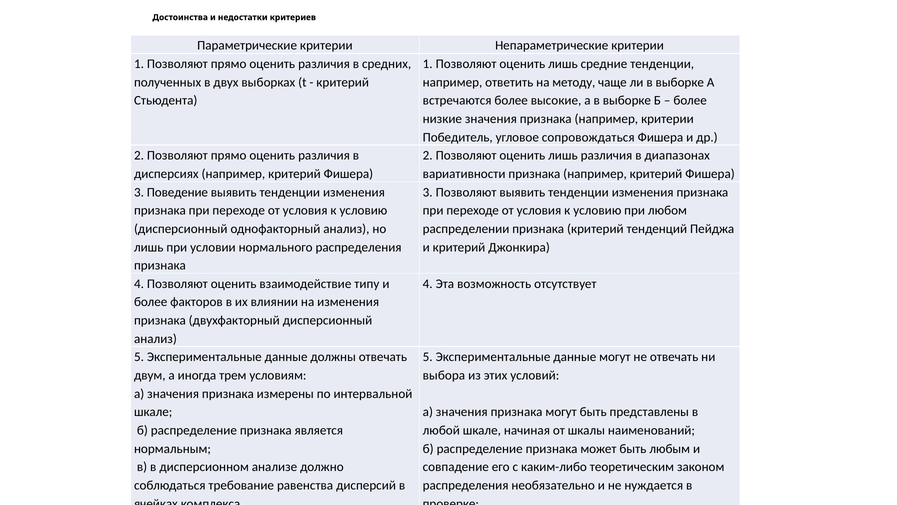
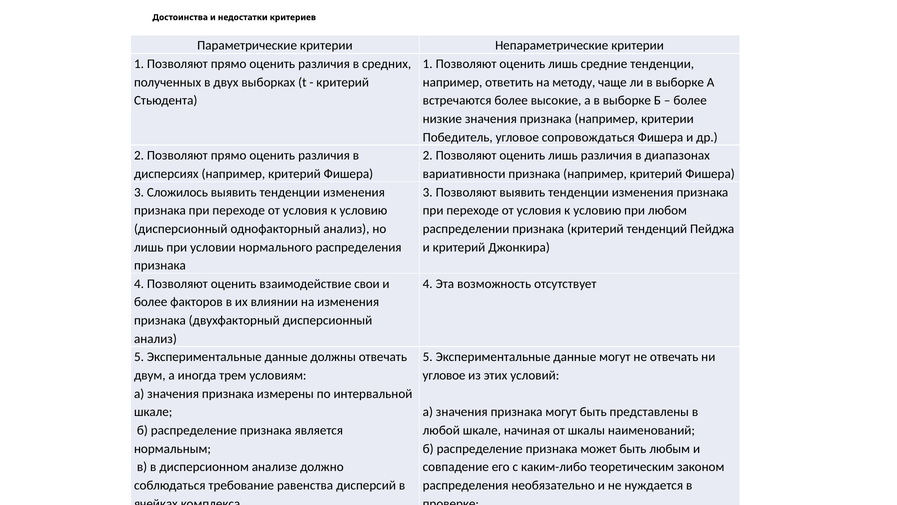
Поведение: Поведение -> Сложилось
типу: типу -> свои
выбора at (444, 375): выбора -> угловое
